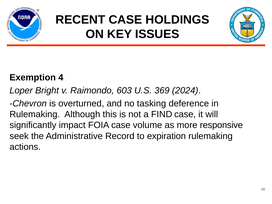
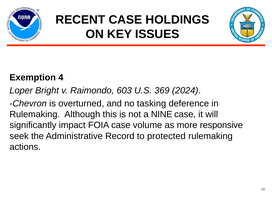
FIND: FIND -> NINE
expiration: expiration -> protected
